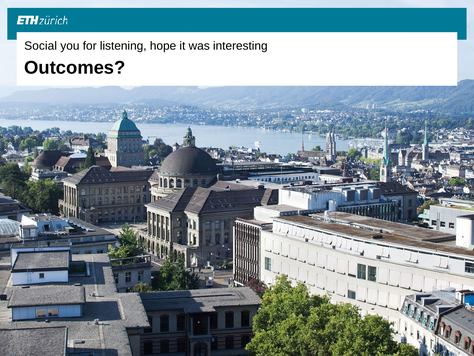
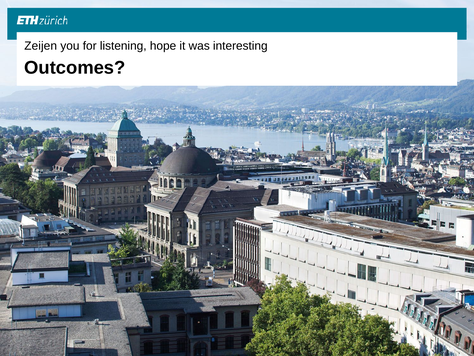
Social: Social -> Zeijen
